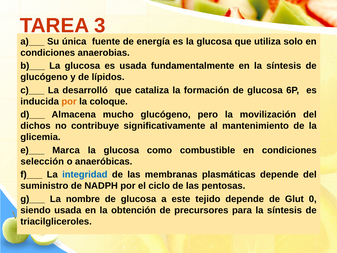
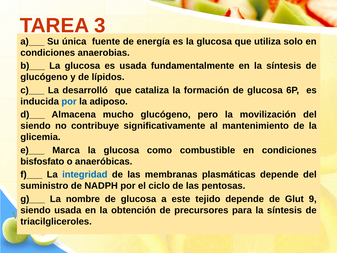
por at (69, 101) colour: orange -> blue
coloque: coloque -> adiposo
dichos at (36, 126): dichos -> siendo
selección: selección -> bisfosfato
0: 0 -> 9
